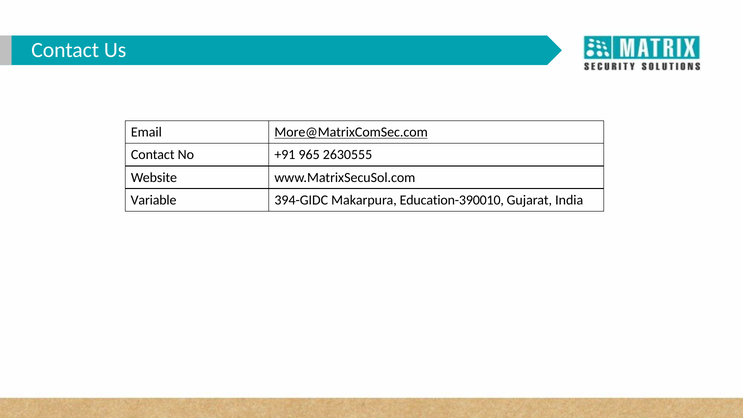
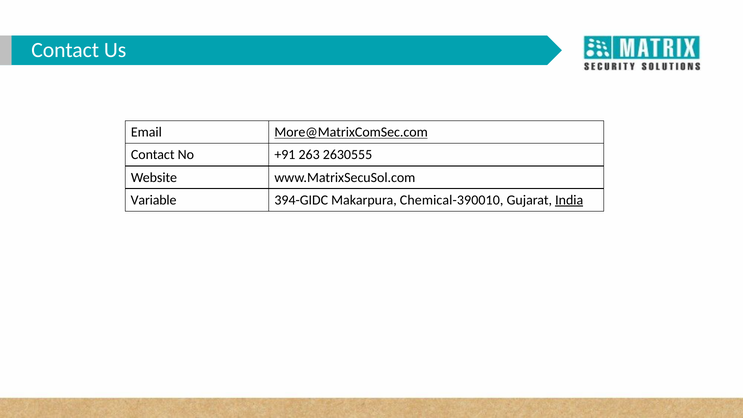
965: 965 -> 263
Education-390010: Education-390010 -> Chemical-390010
India underline: none -> present
